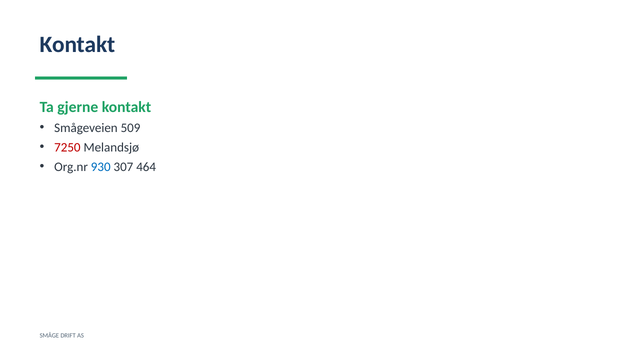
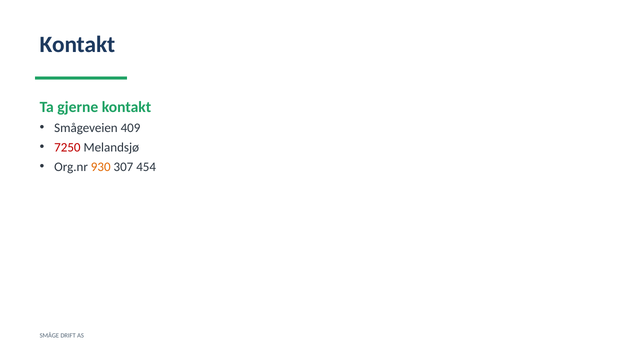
509: 509 -> 409
930 colour: blue -> orange
464: 464 -> 454
